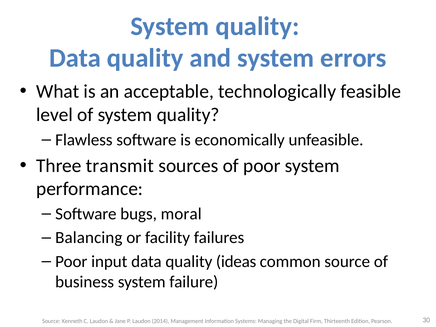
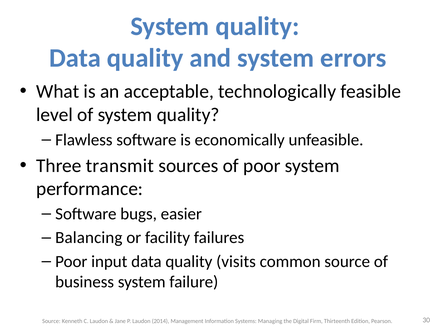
moral: moral -> easier
ideas: ideas -> visits
